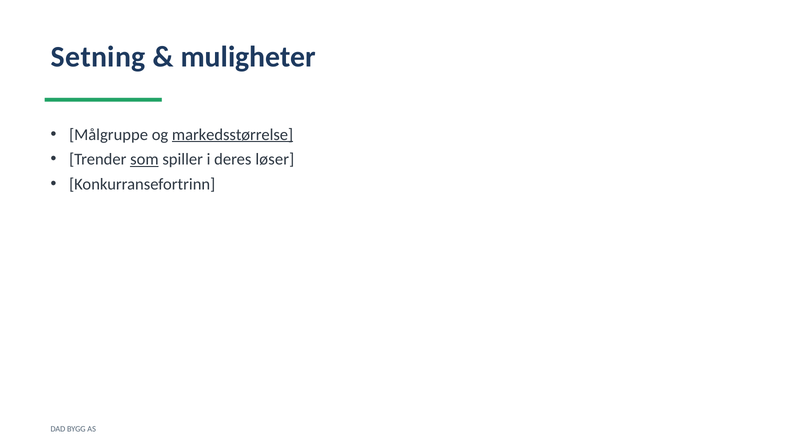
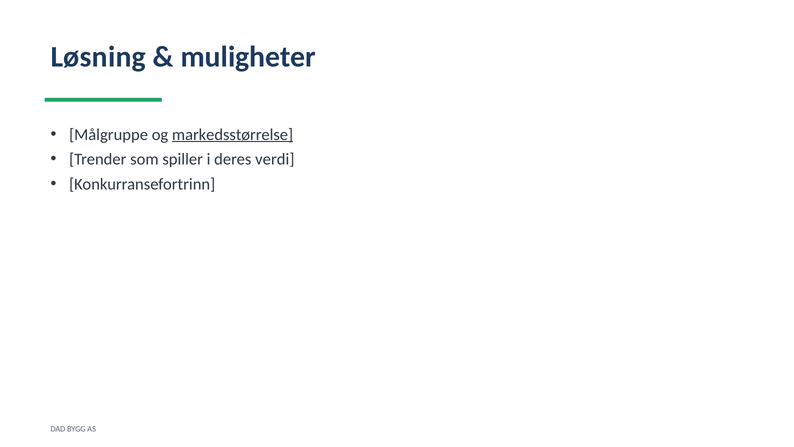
Setning: Setning -> Løsning
som underline: present -> none
løser: løser -> verdi
